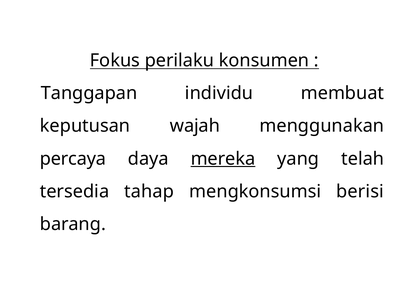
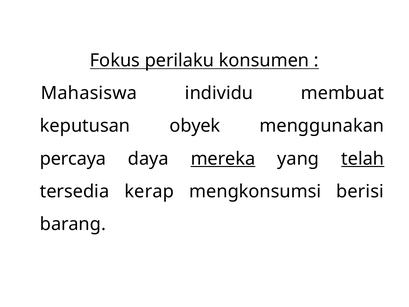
Tanggapan: Tanggapan -> Mahasiswa
wajah: wajah -> obyek
telah underline: none -> present
tahap: tahap -> kerap
